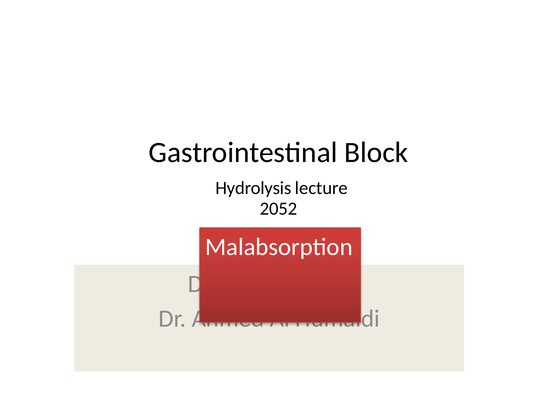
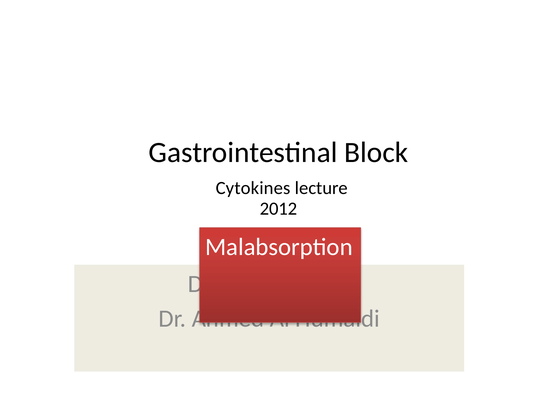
Hydrolysis: Hydrolysis -> Cytokines
2052: 2052 -> 2012
